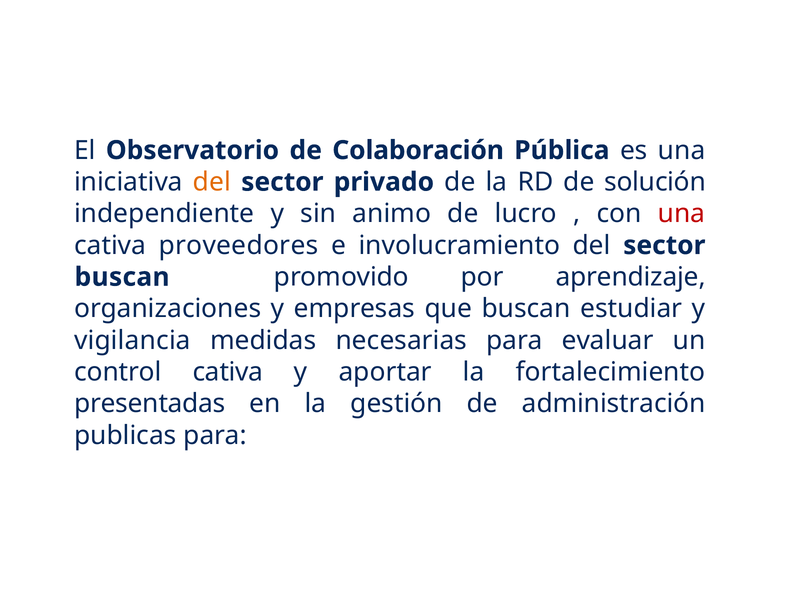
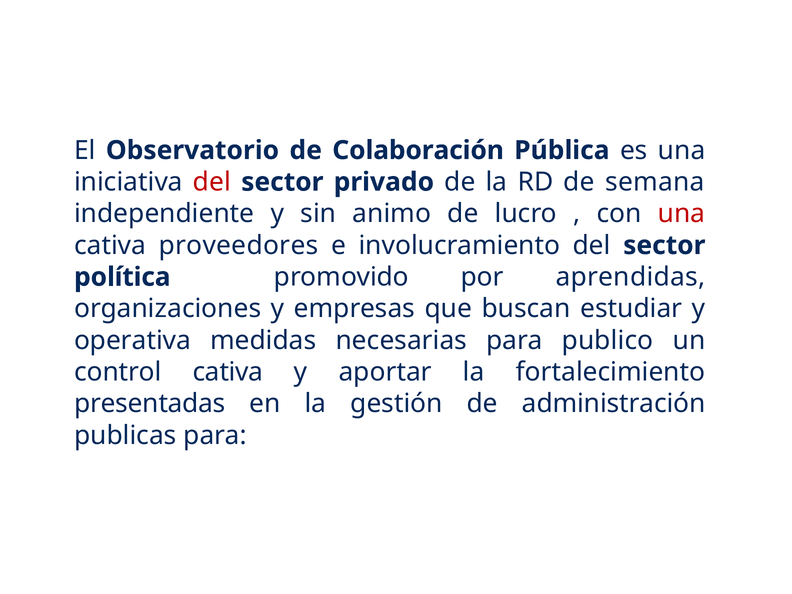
del at (212, 182) colour: orange -> red
solución: solución -> semana
buscan at (122, 277): buscan -> política
aprendizaje: aprendizaje -> aprendidas
vigilancia: vigilancia -> operativa
evaluar: evaluar -> publico
